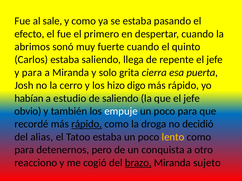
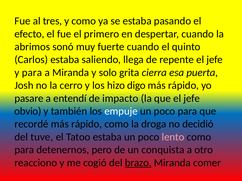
sale: sale -> tres
habían: habían -> pasare
estudio: estudio -> entendí
de saliendo: saliendo -> impacto
rápido at (87, 124) underline: present -> none
alias: alias -> tuve
lento colour: yellow -> pink
sujeto: sujeto -> comer
